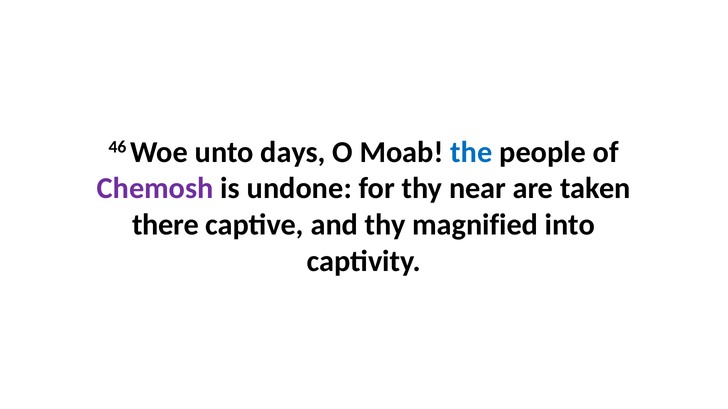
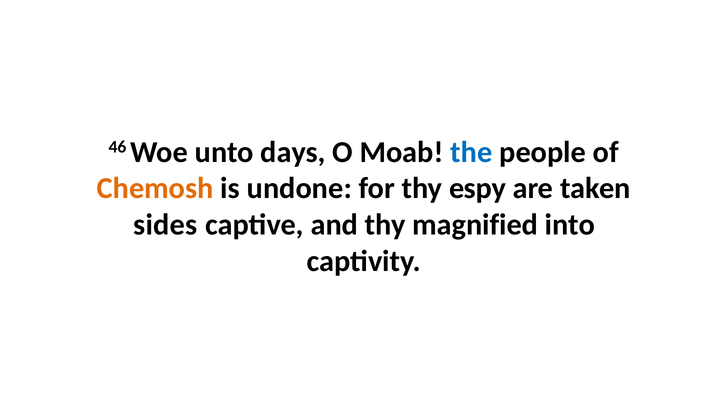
Chemosh colour: purple -> orange
near: near -> espy
there: there -> sides
